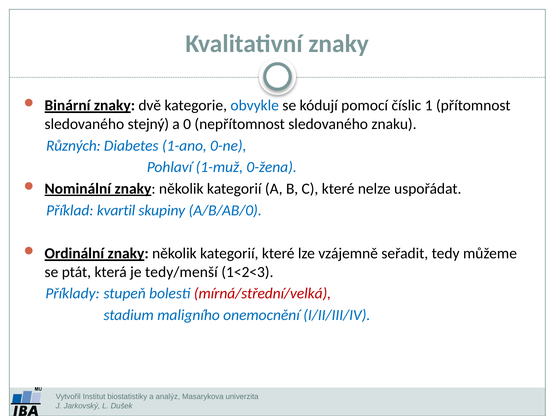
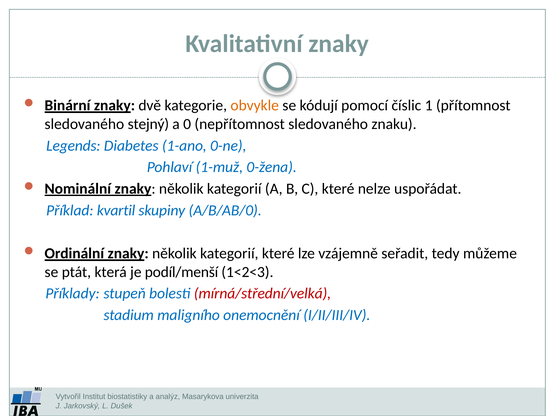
obvykle colour: blue -> orange
Různých: Různých -> Legends
tedy/menší: tedy/menší -> podíl/menší
